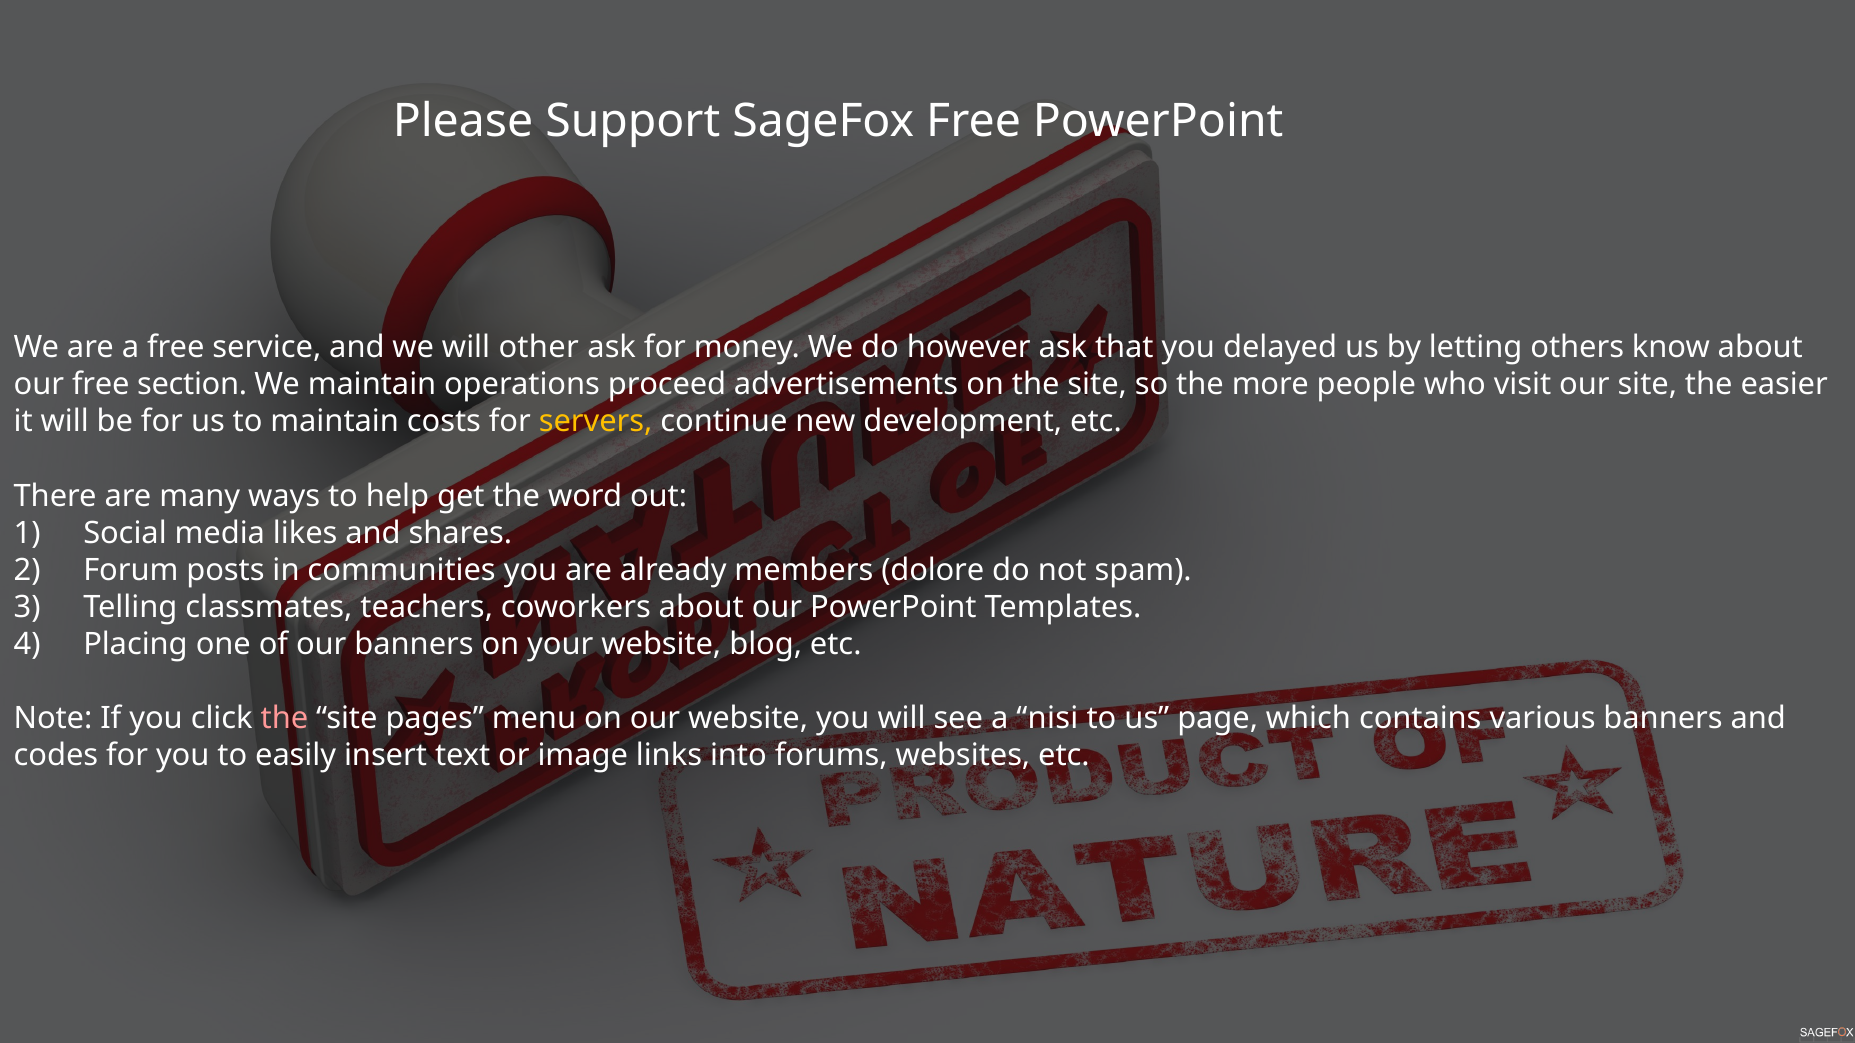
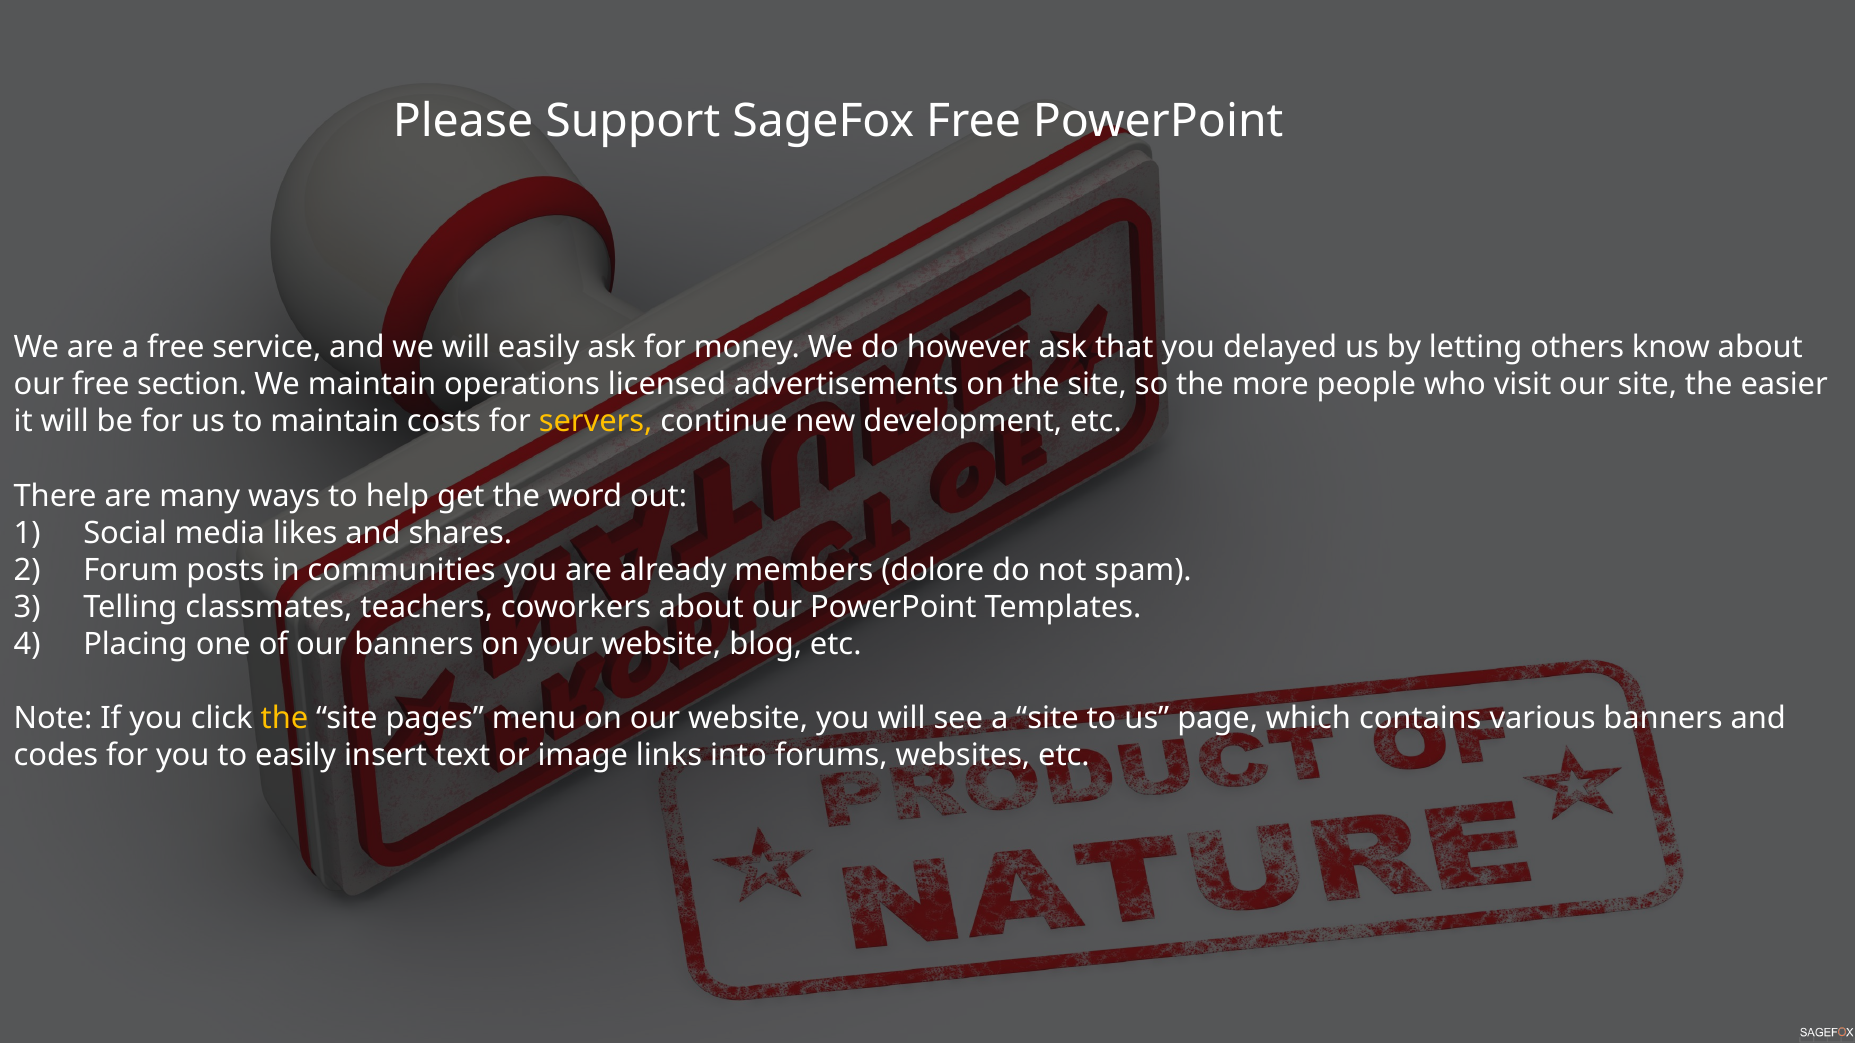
will other: other -> easily
proceed: proceed -> licensed
the at (284, 719) colour: pink -> yellow
a nisi: nisi -> site
